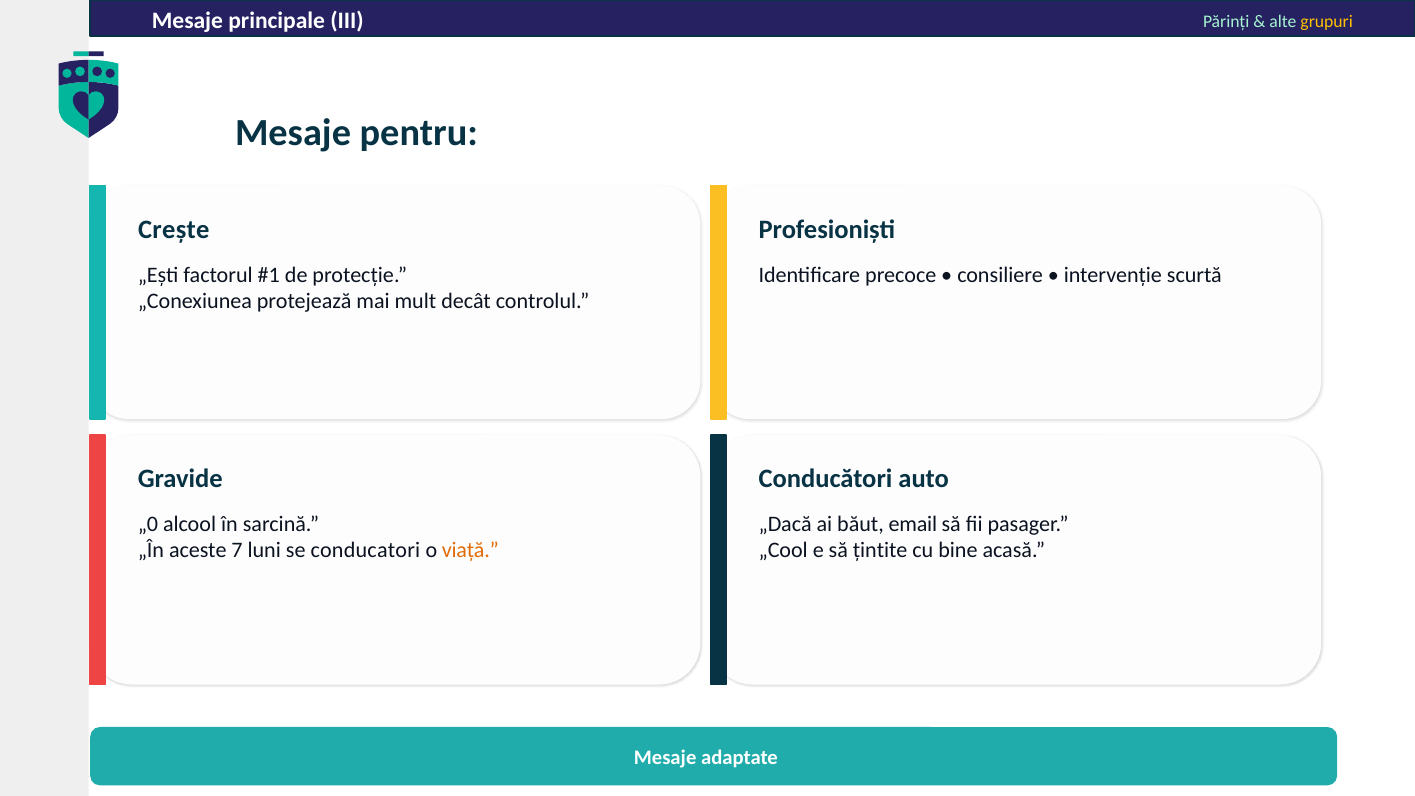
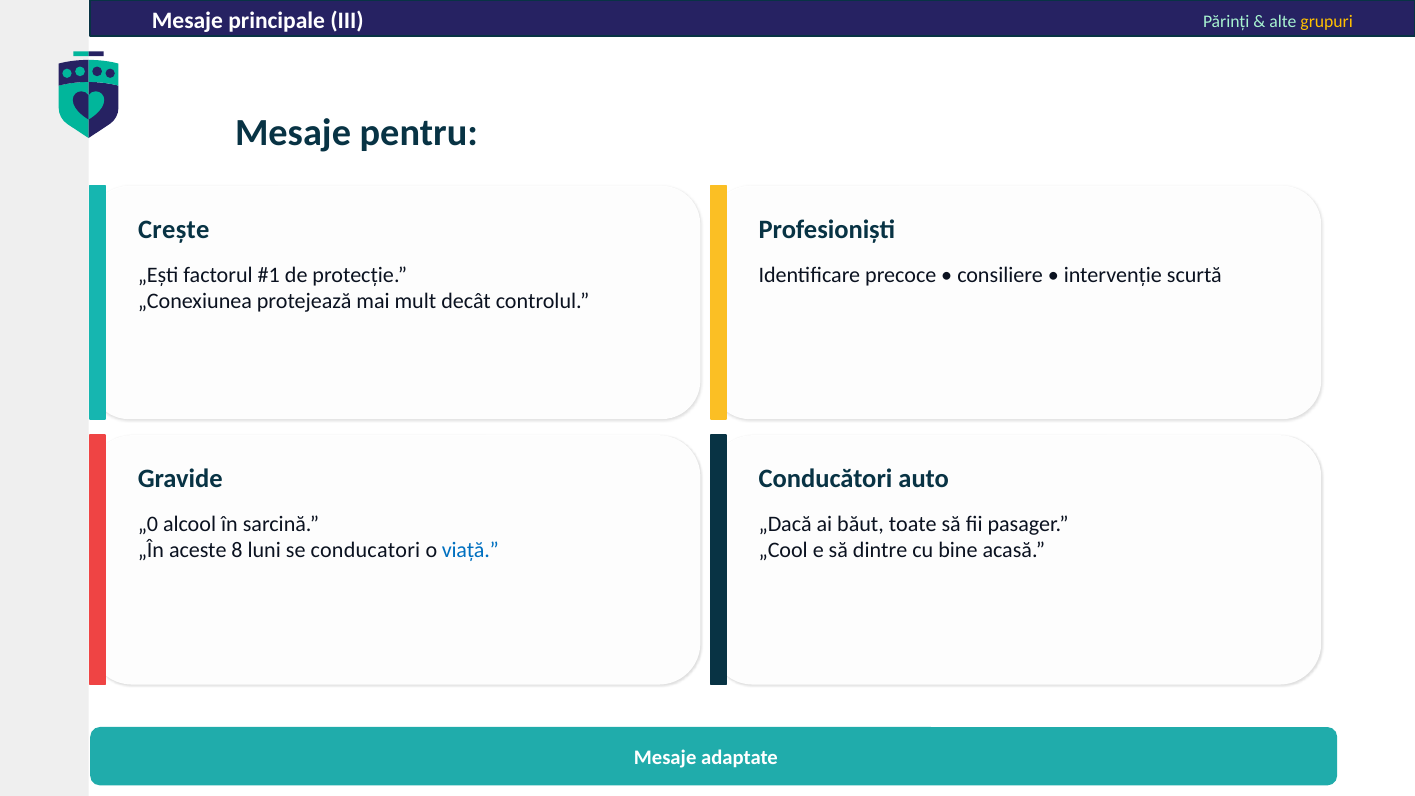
email: email -> toate
7: 7 -> 8
viață colour: orange -> blue
țintite: țintite -> dintre
